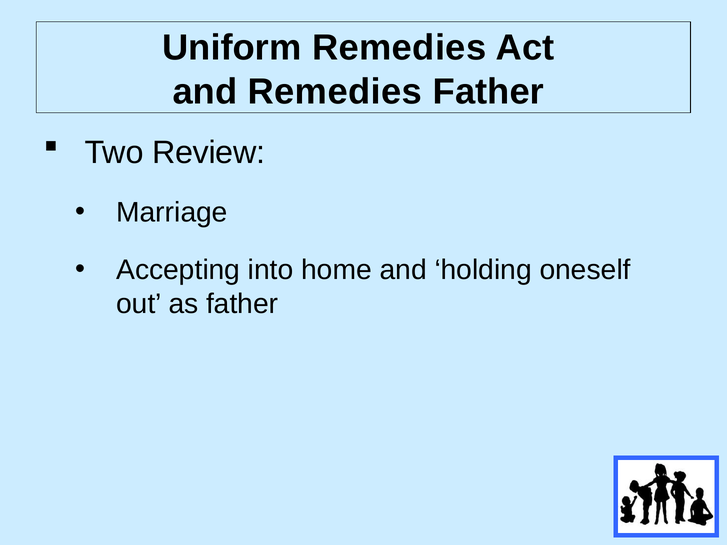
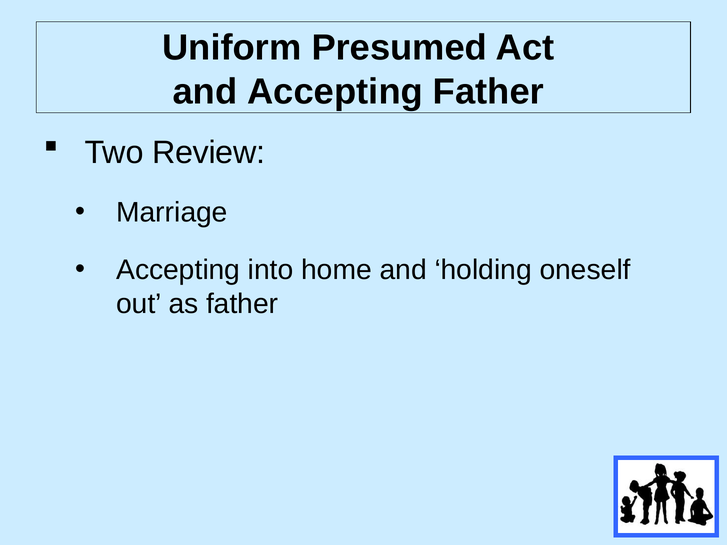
Uniform Remedies: Remedies -> Presumed
and Remedies: Remedies -> Accepting
